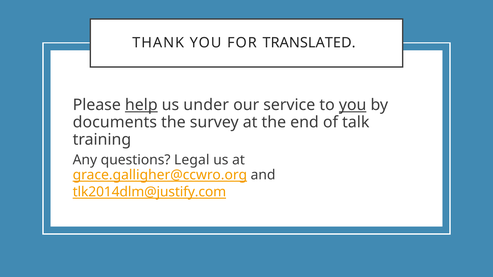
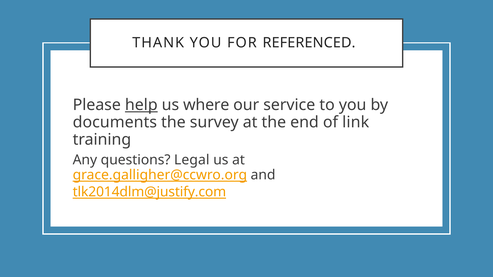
TRANSLATED: TRANSLATED -> REFERENCED
under: under -> where
you at (353, 105) underline: present -> none
talk: talk -> link
